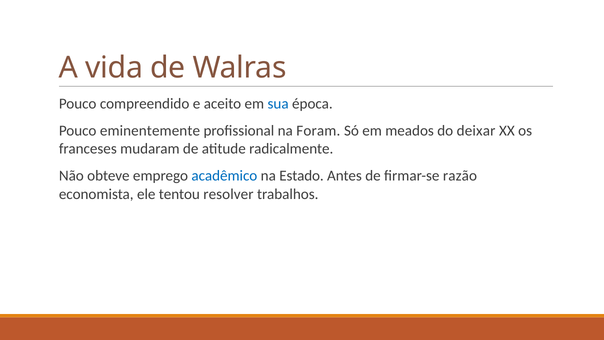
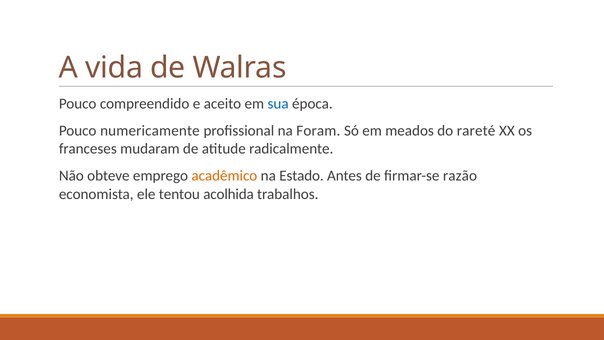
eminentemente: eminentemente -> numericamente
deixar: deixar -> rareté
acadêmico colour: blue -> orange
resolver: resolver -> acolhida
